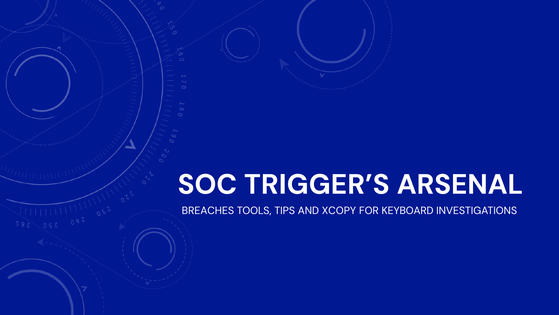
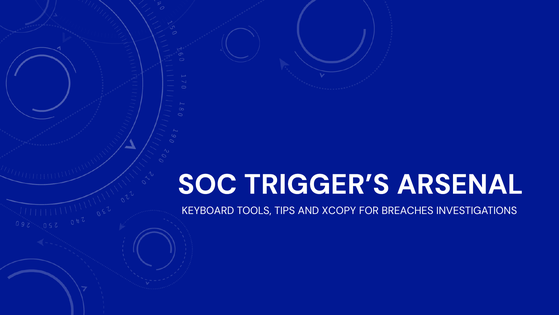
BREACHES: BREACHES -> KEYBOARD
KEYBOARD: KEYBOARD -> BREACHES
